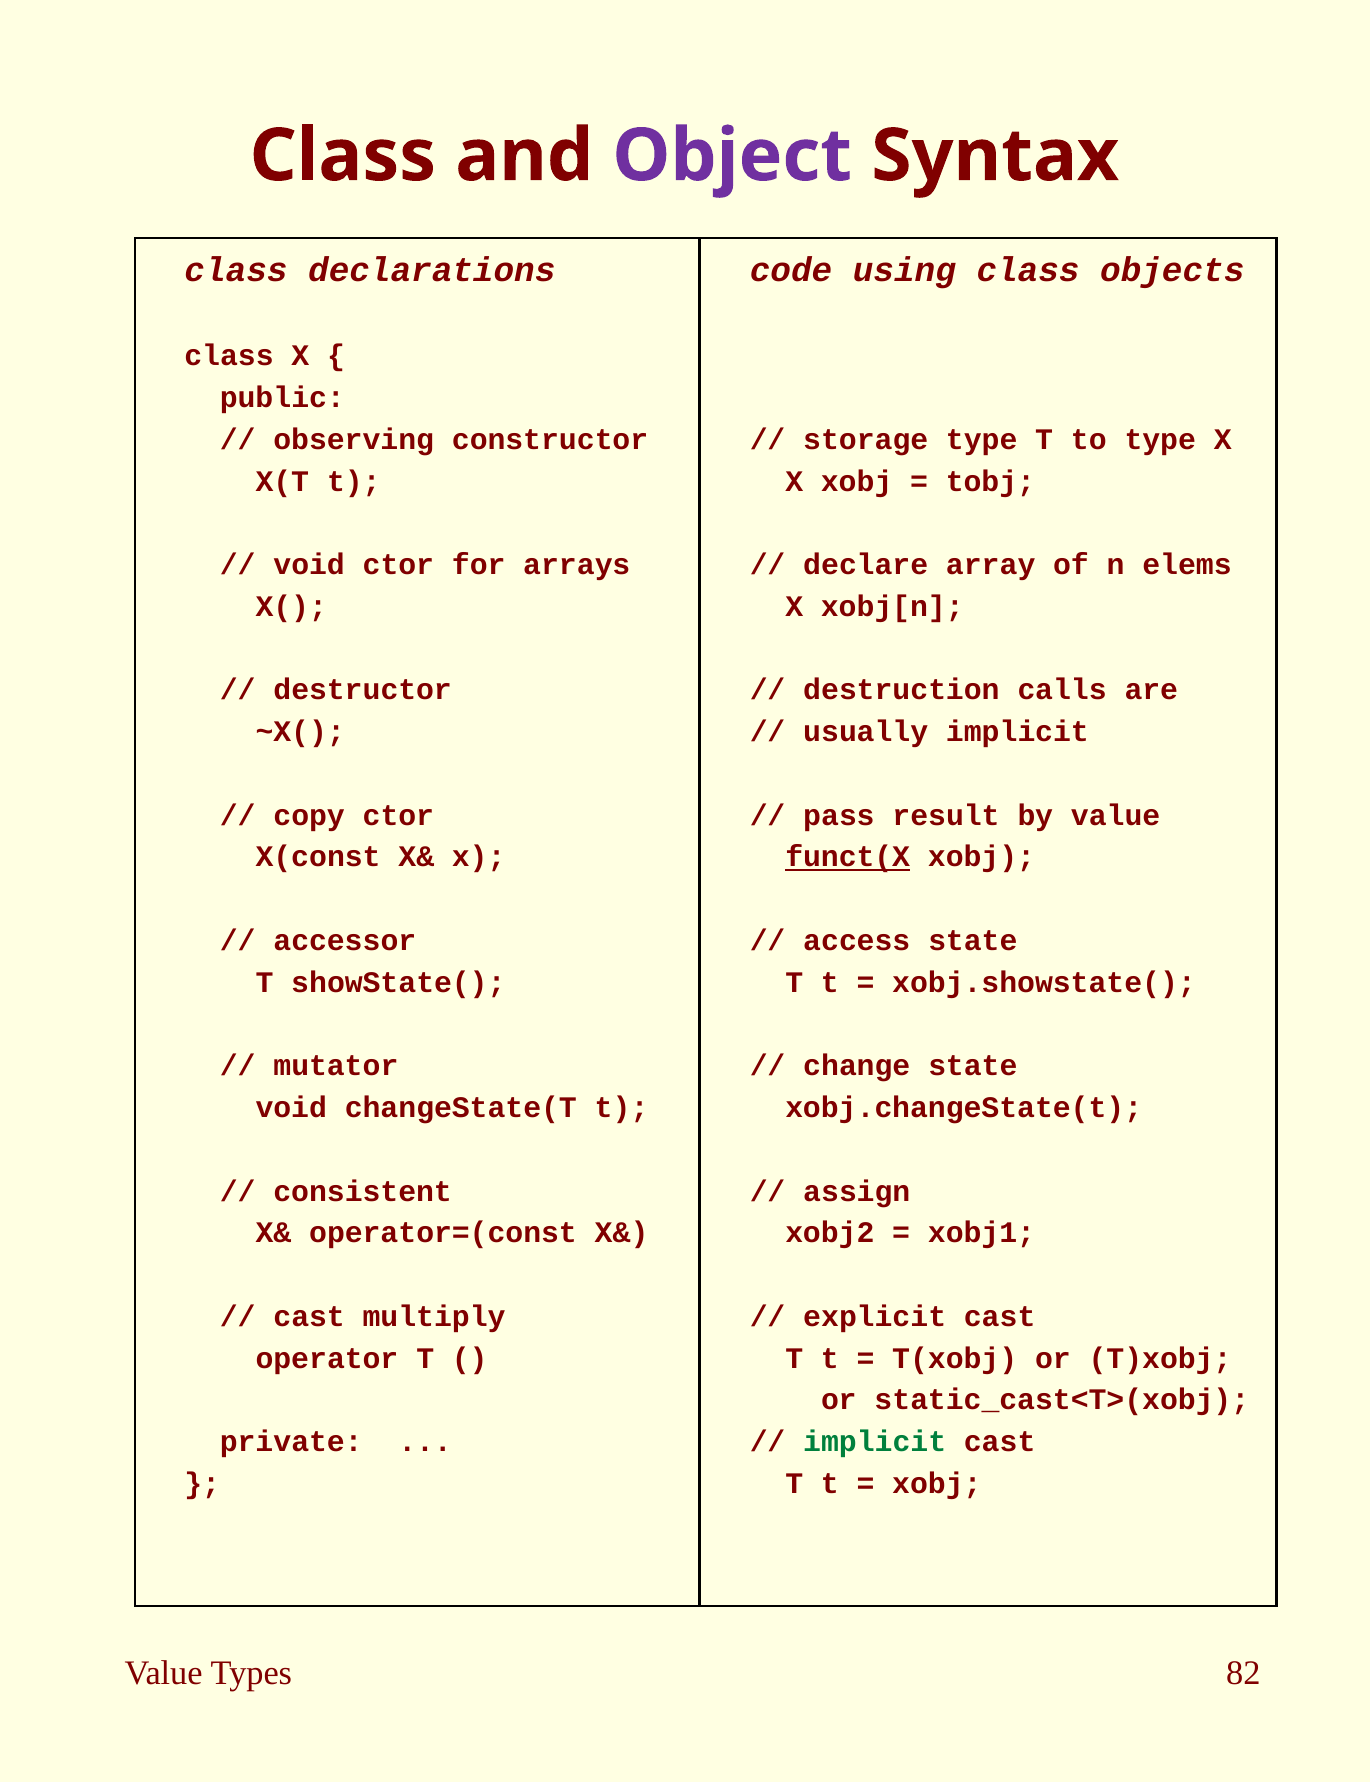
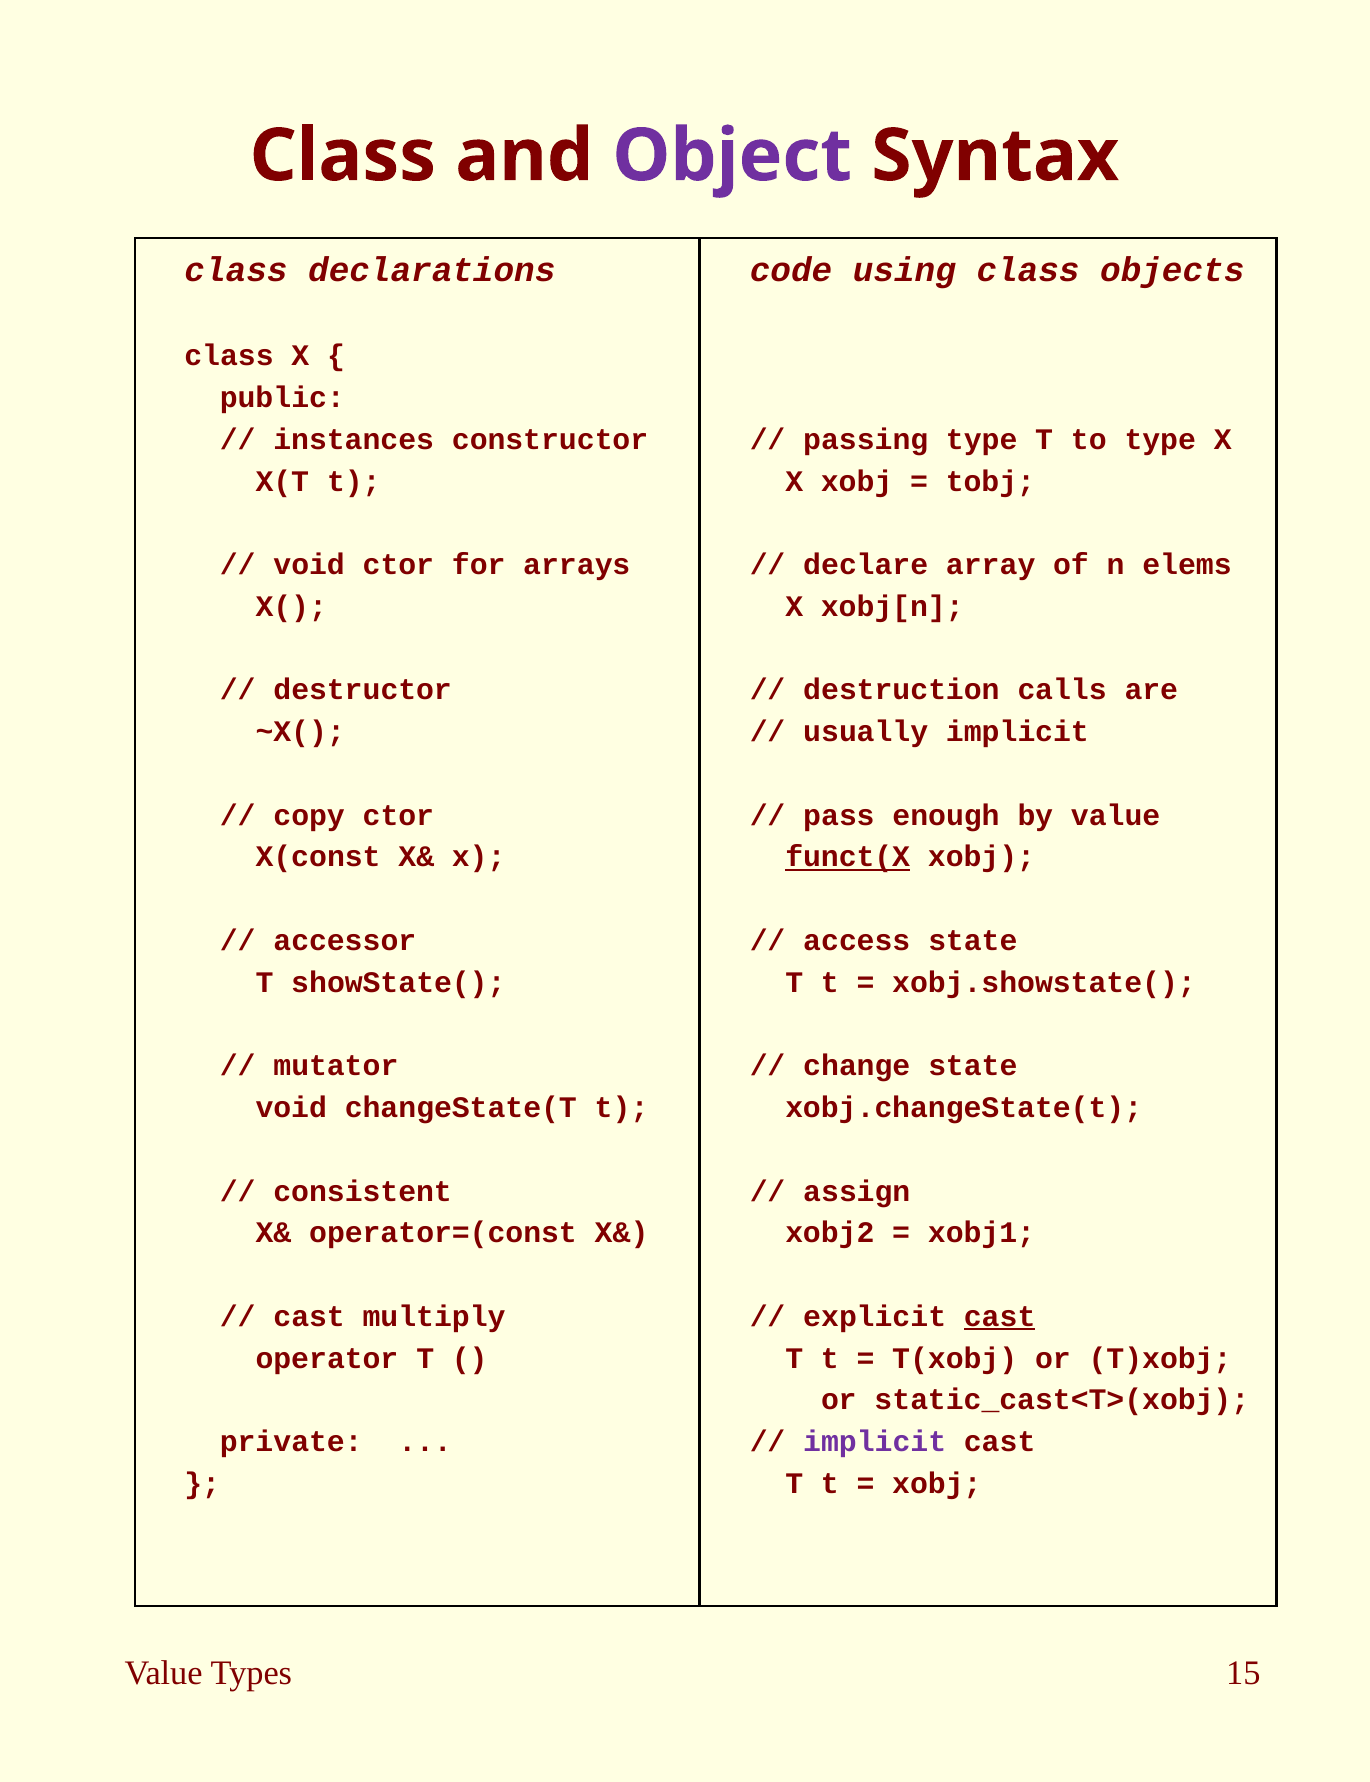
observing: observing -> instances
storage: storage -> passing
result: result -> enough
cast at (1000, 1317) underline: none -> present
implicit at (875, 1442) colour: green -> purple
82: 82 -> 15
